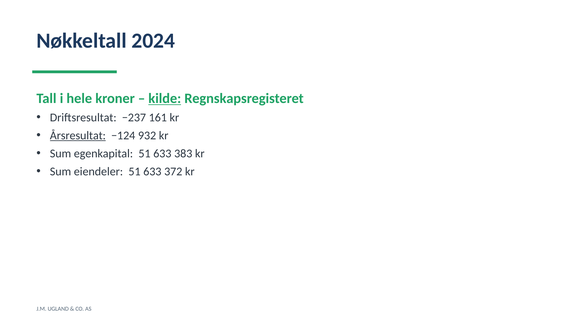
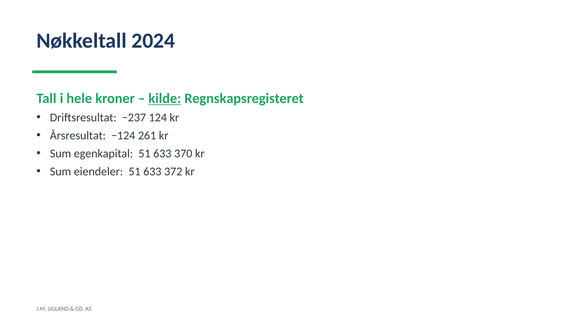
161: 161 -> 124
Årsresultat underline: present -> none
932: 932 -> 261
383: 383 -> 370
